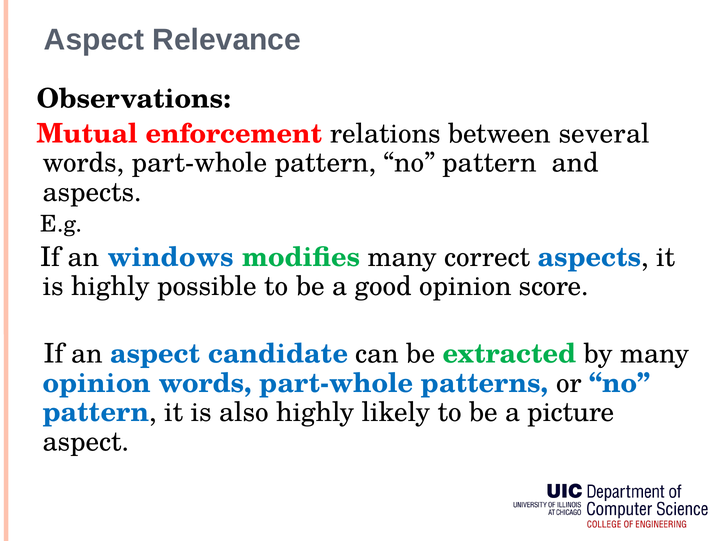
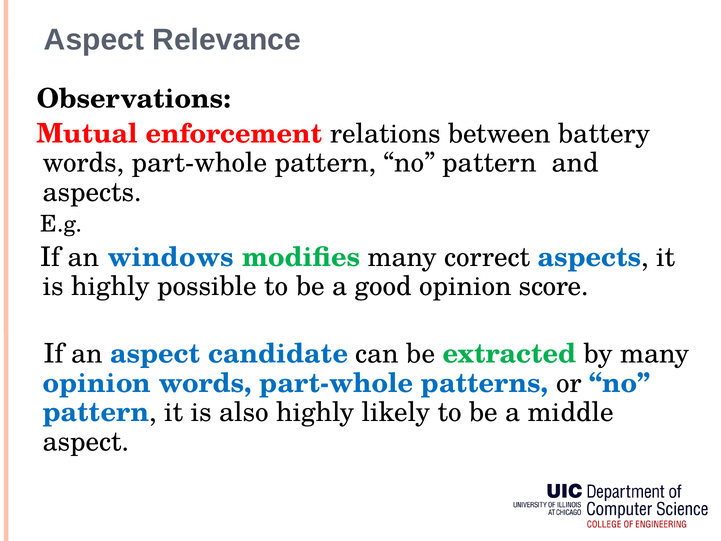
several: several -> battery
picture: picture -> middle
